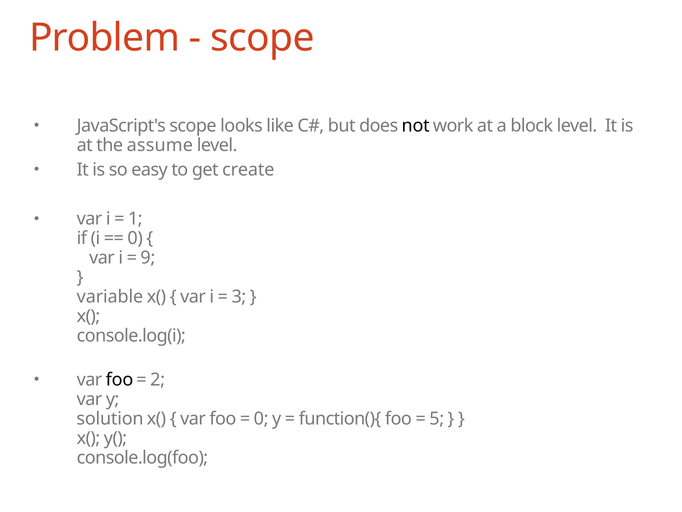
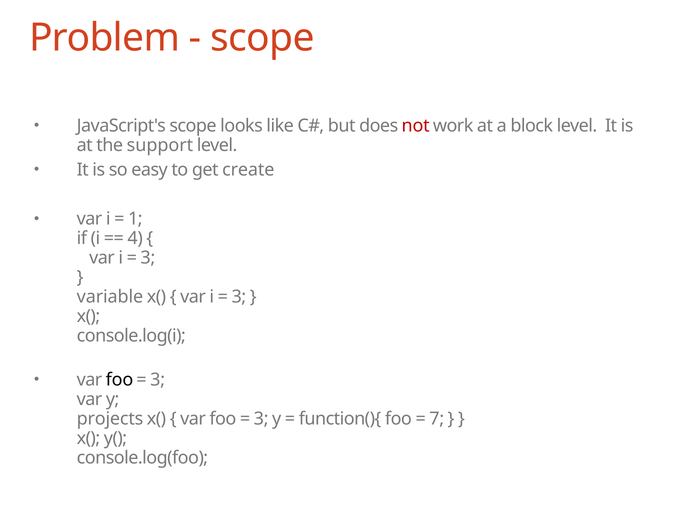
not colour: black -> red
assume: assume -> support
0 at (135, 238): 0 -> 4
9 at (148, 258): 9 -> 3
2 at (158, 379): 2 -> 3
solution: solution -> projects
0 at (261, 418): 0 -> 3
5: 5 -> 7
